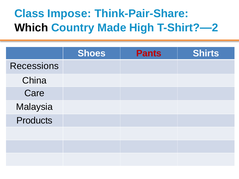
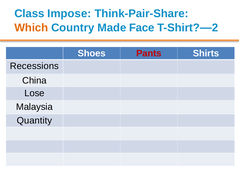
Which colour: black -> orange
High: High -> Face
Care: Care -> Lose
Products: Products -> Quantity
